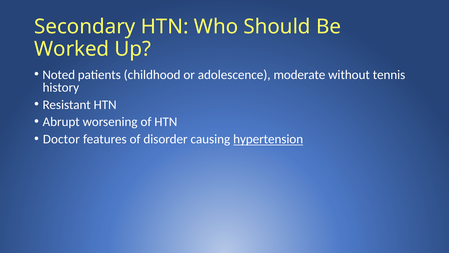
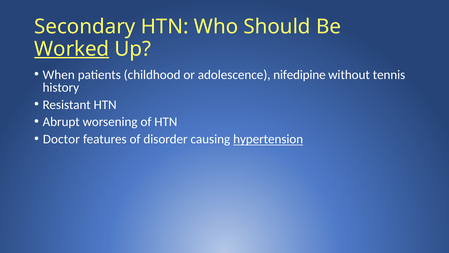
Worked underline: none -> present
Noted: Noted -> When
moderate: moderate -> nifedipine
